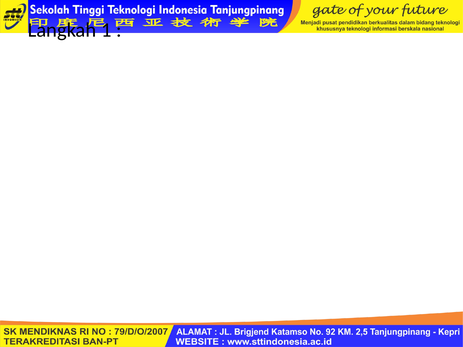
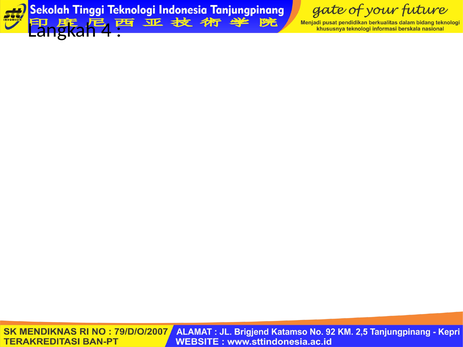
1: 1 -> 4
